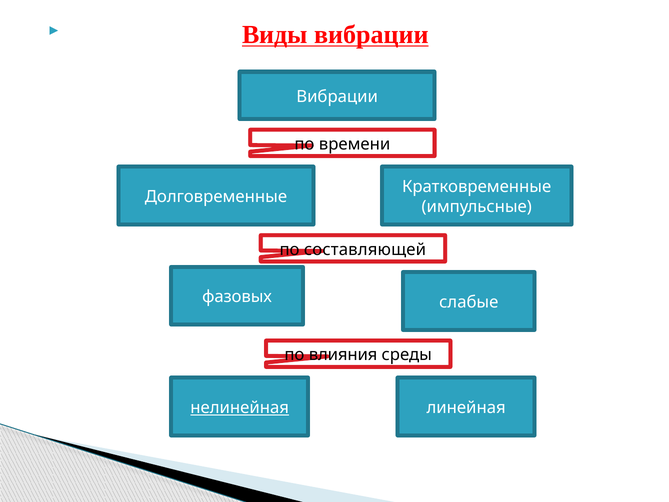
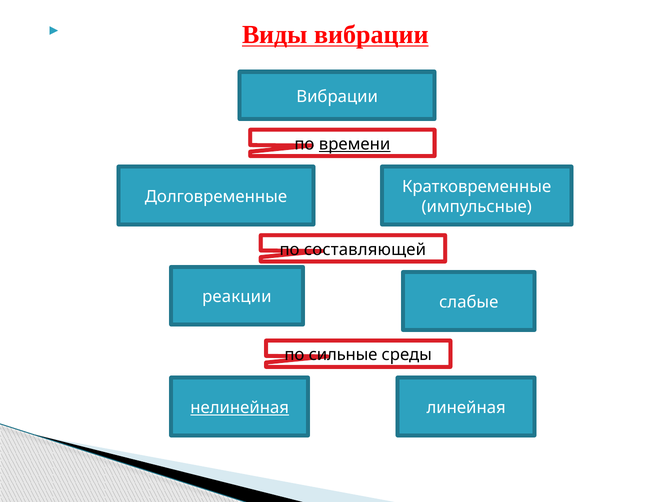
времени underline: none -> present
фазовых: фазовых -> реакции
влияния: влияния -> сильные
